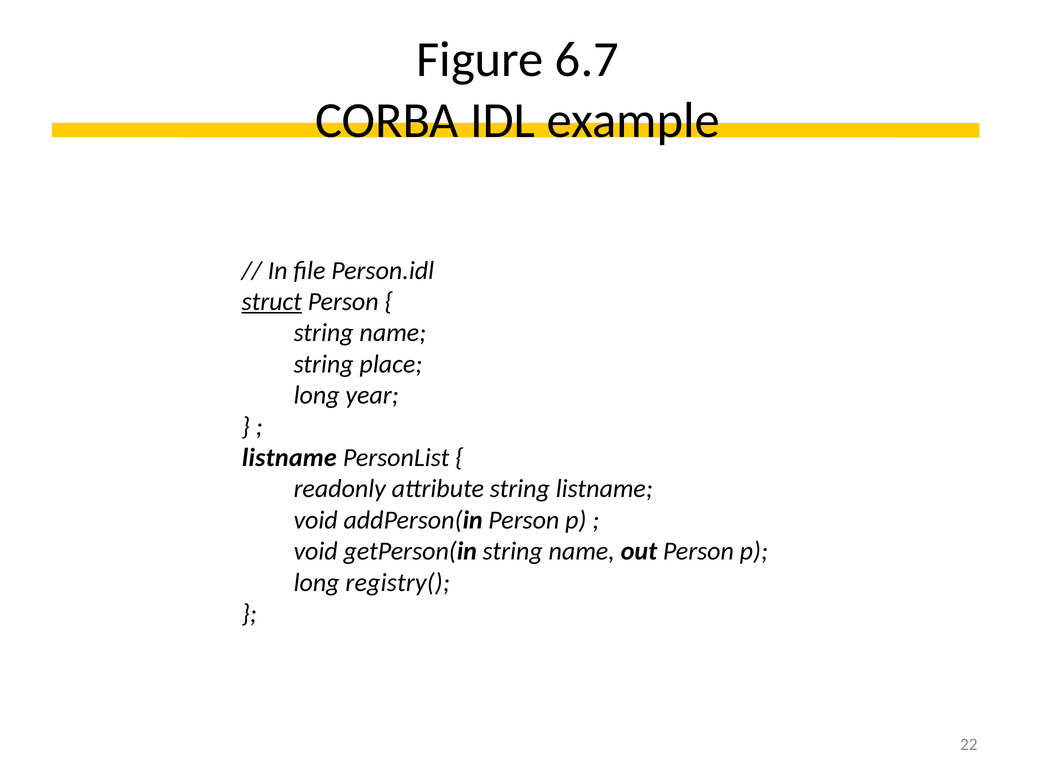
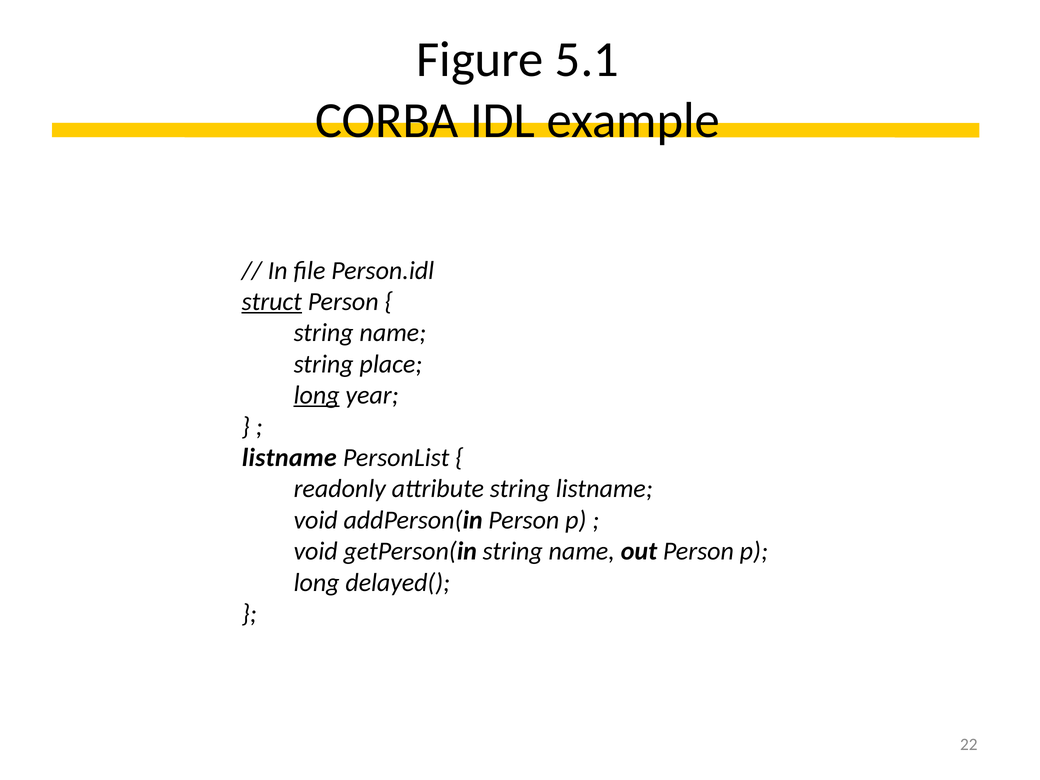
6.7: 6.7 -> 5.1
long at (317, 395) underline: none -> present
registry(: registry( -> delayed(
